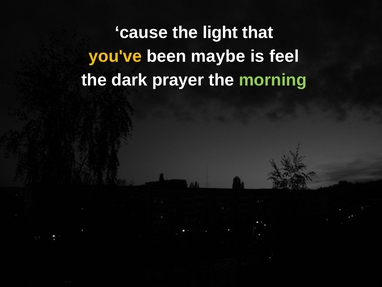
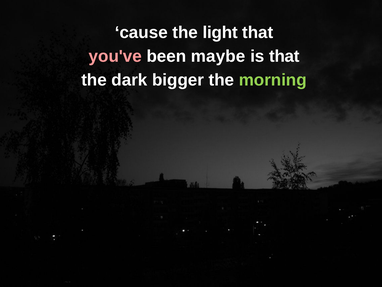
you've colour: yellow -> pink
is feel: feel -> that
prayer: prayer -> bigger
